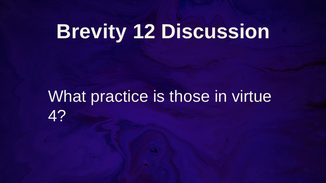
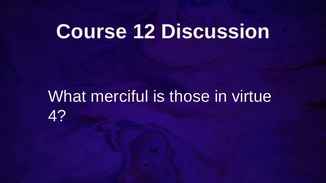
Brevity: Brevity -> Course
practice: practice -> merciful
